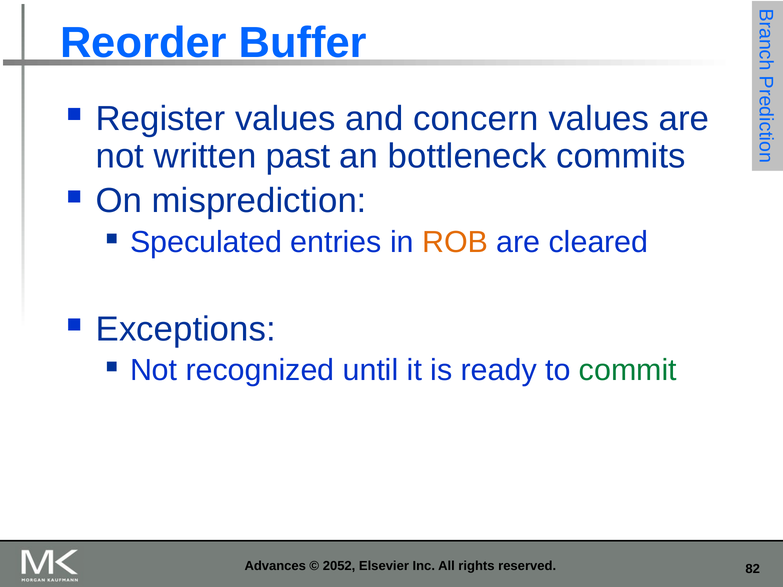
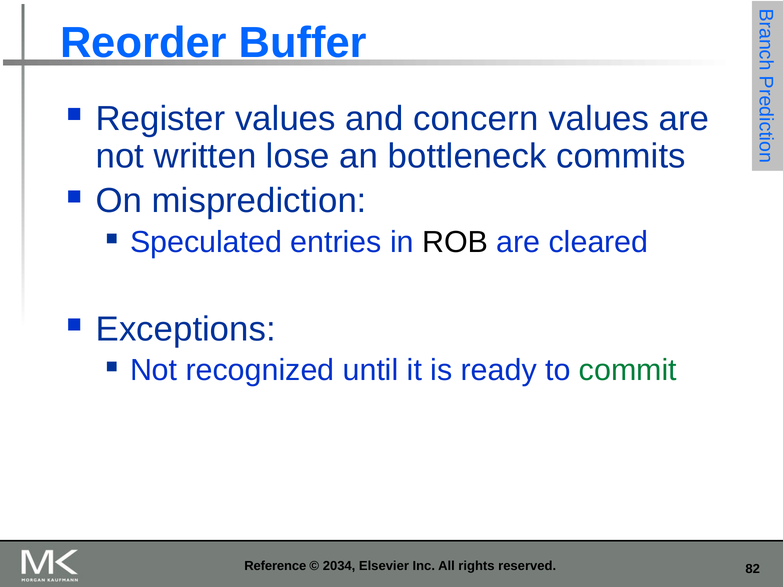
past: past -> lose
ROB colour: orange -> black
Advances: Advances -> Reference
2052: 2052 -> 2034
